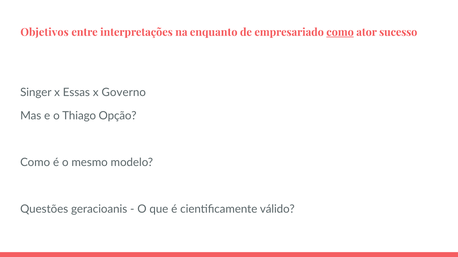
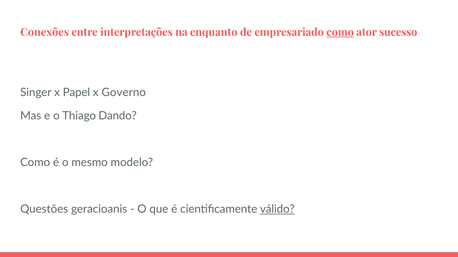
Objetivos: Objetivos -> Conexões
Essas: Essas -> Papel
Opção: Opção -> Dando
válido underline: none -> present
